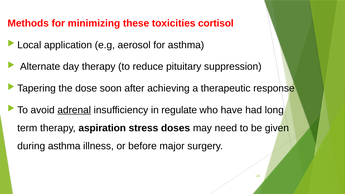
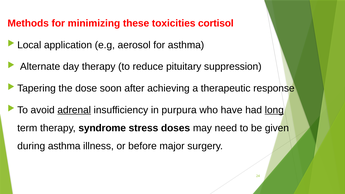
regulate: regulate -> purpura
long underline: none -> present
aspiration: aspiration -> syndrome
